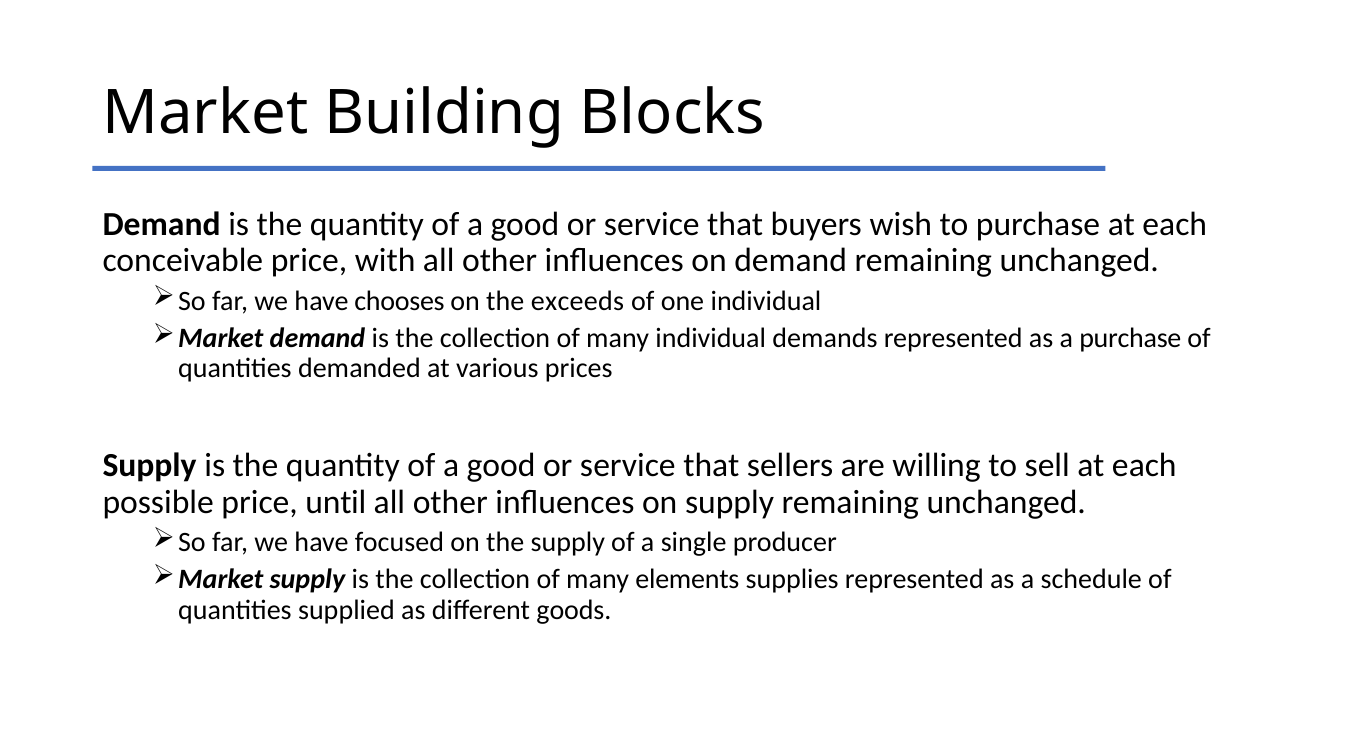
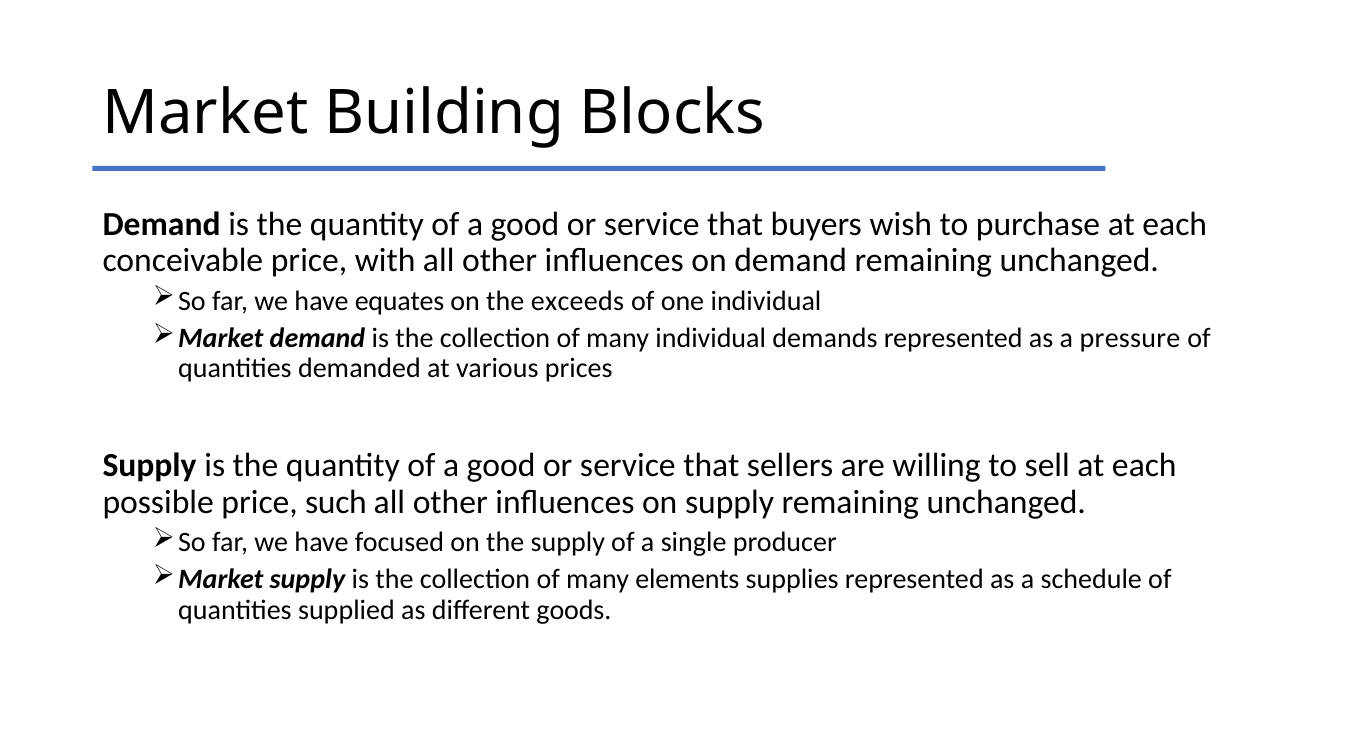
chooses: chooses -> equates
a purchase: purchase -> pressure
until: until -> such
